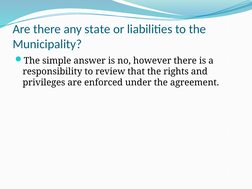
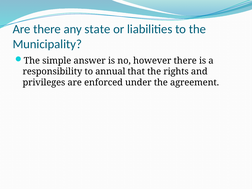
review: review -> annual
